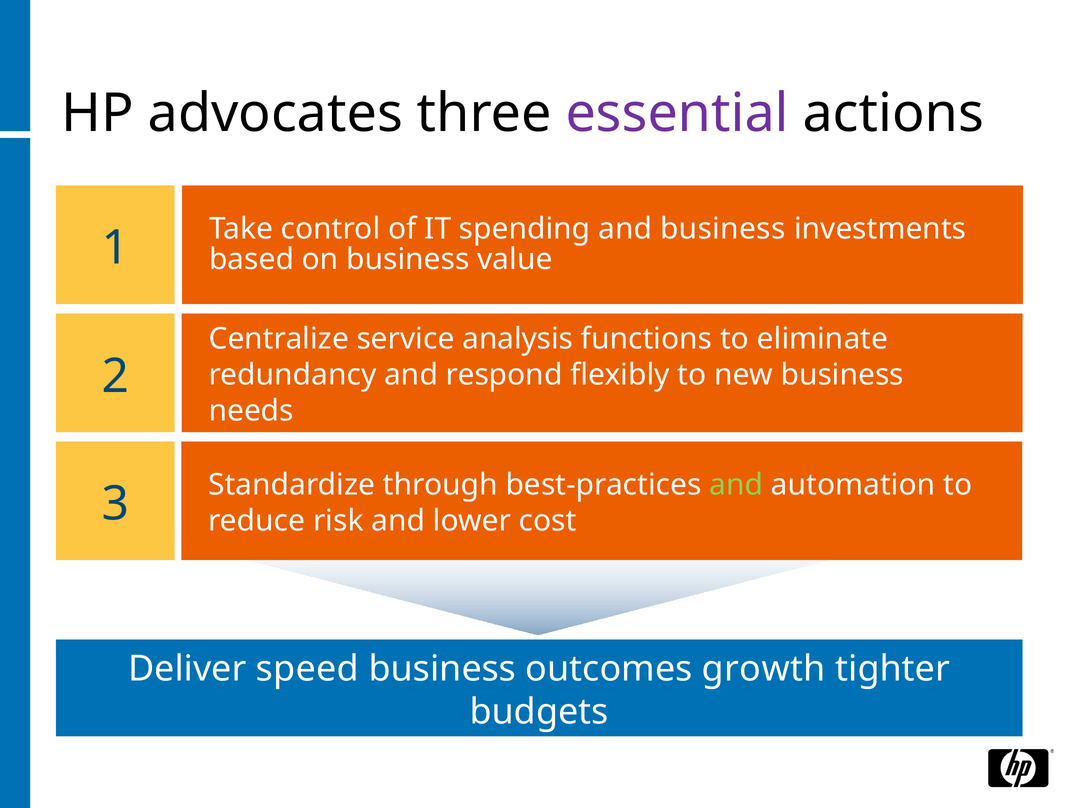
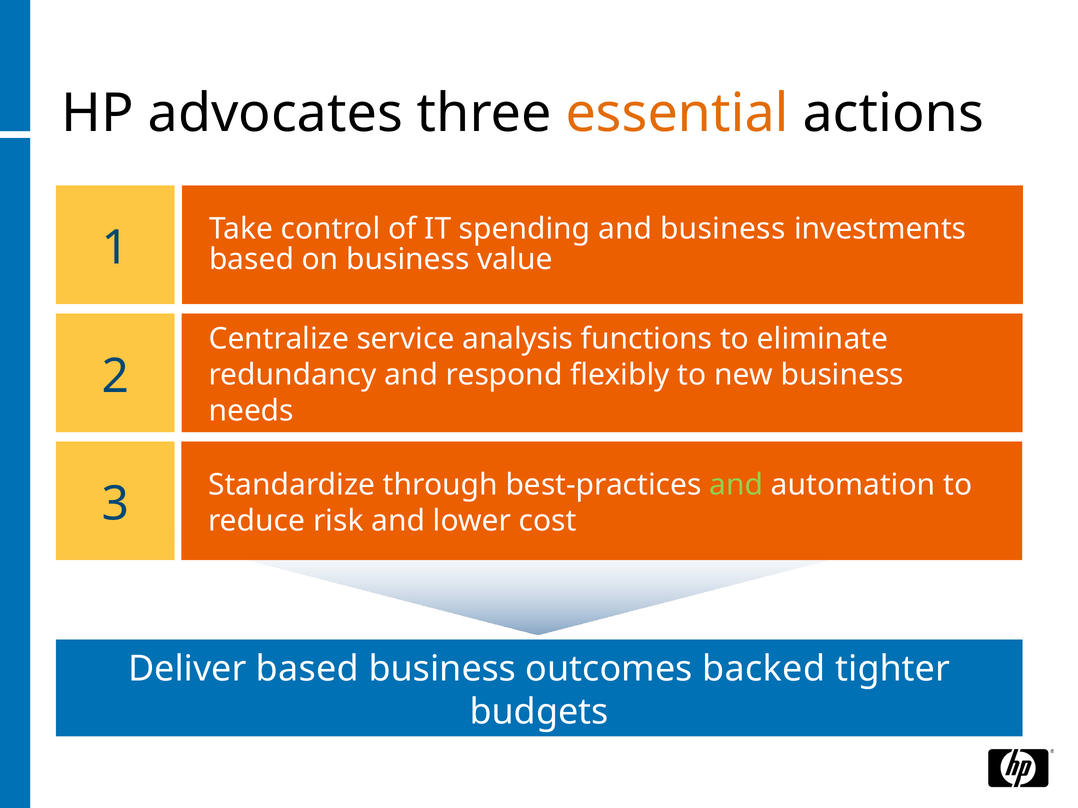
essential colour: purple -> orange
Deliver speed: speed -> based
growth: growth -> backed
